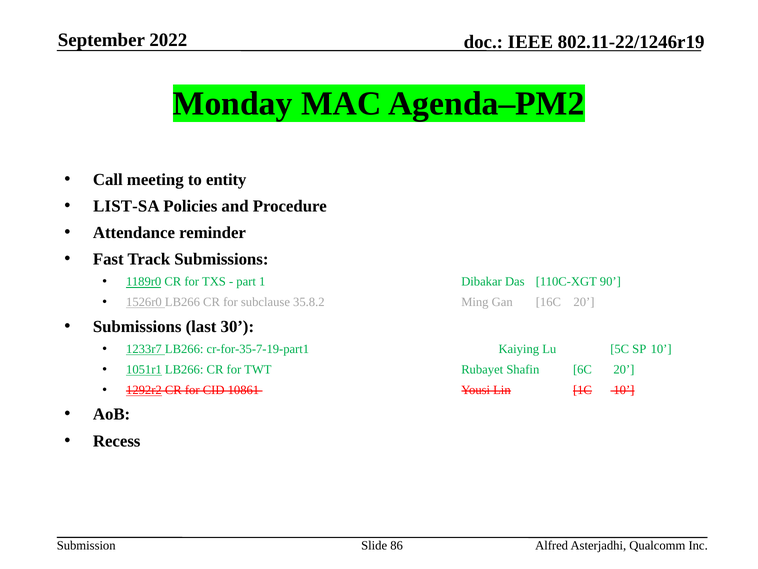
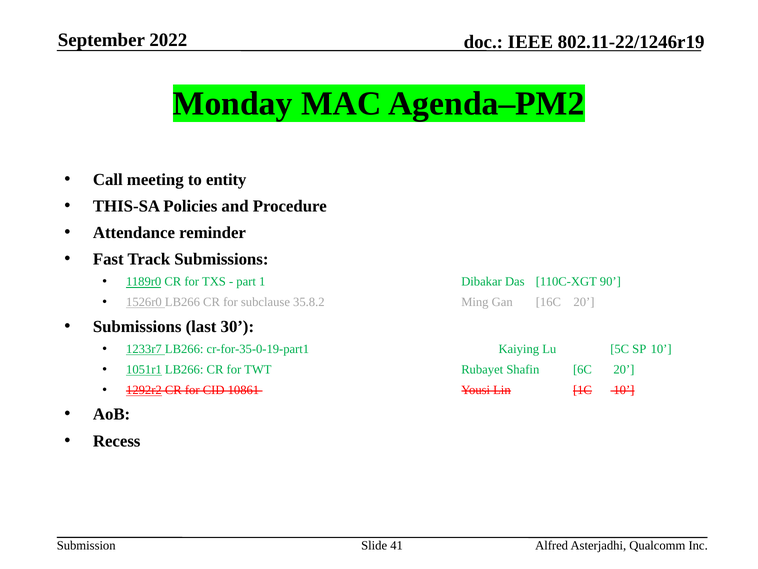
LIST-SA: LIST-SA -> THIS-SA
cr-for-35-7-19-part1: cr-for-35-7-19-part1 -> cr-for-35-0-19-part1
86: 86 -> 41
